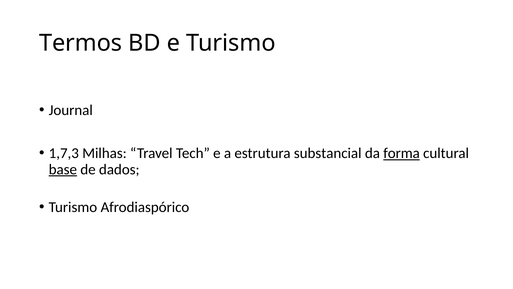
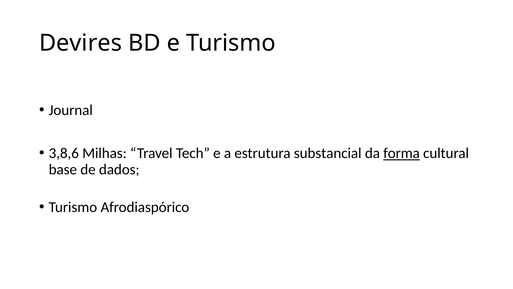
Termos: Termos -> Devires
1,7,3: 1,7,3 -> 3,8,6
base underline: present -> none
